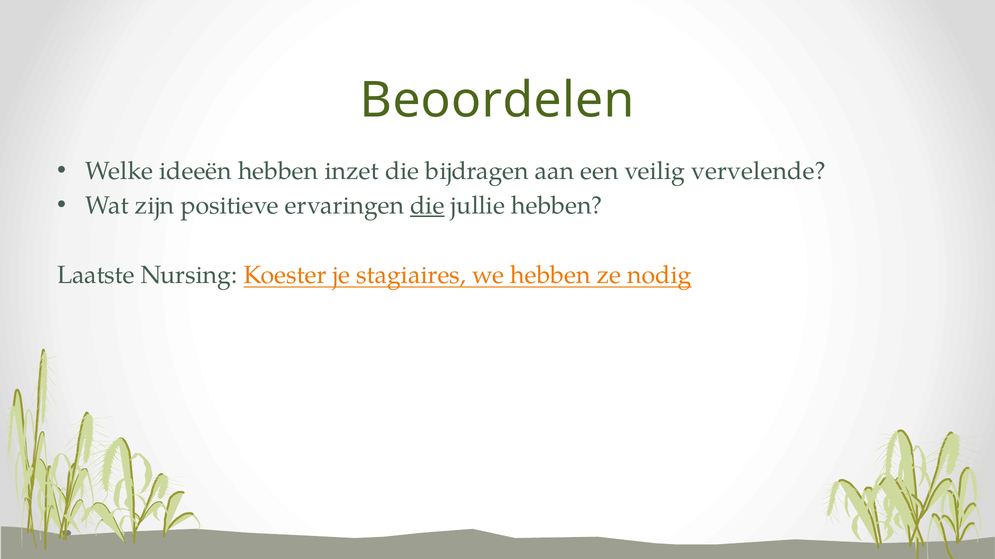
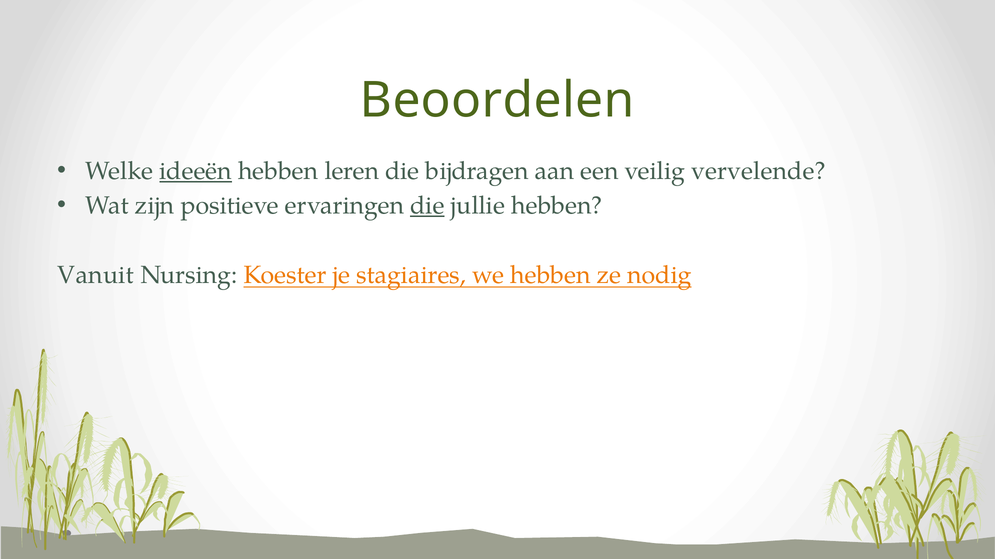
ideeën underline: none -> present
inzet: inzet -> leren
Laatste: Laatste -> Vanuit
